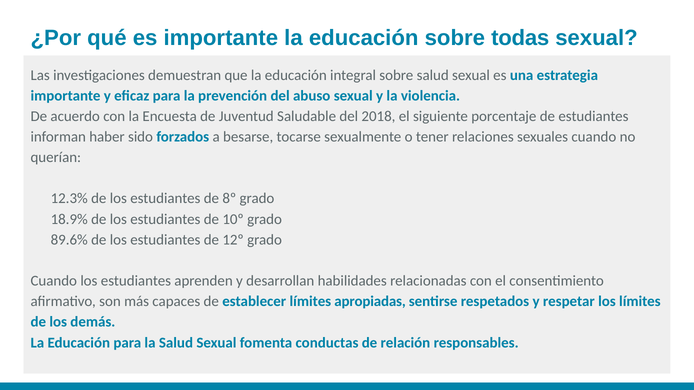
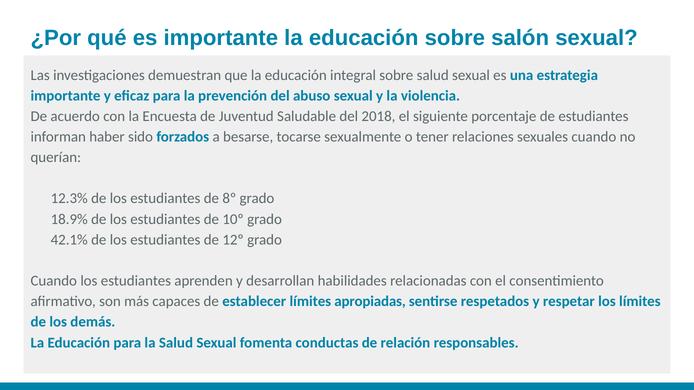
todas: todas -> salón
89.6%: 89.6% -> 42.1%
